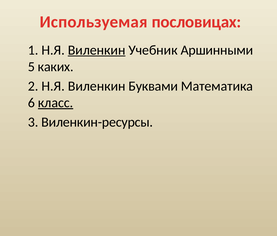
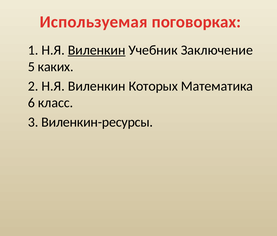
пословицах: пословицах -> поговорках
Аршинными: Аршинными -> Заключение
Буквами: Буквами -> Которых
класс underline: present -> none
